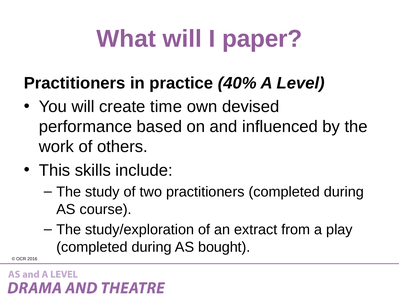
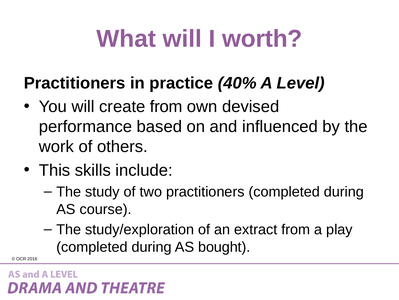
paper: paper -> worth
create time: time -> from
